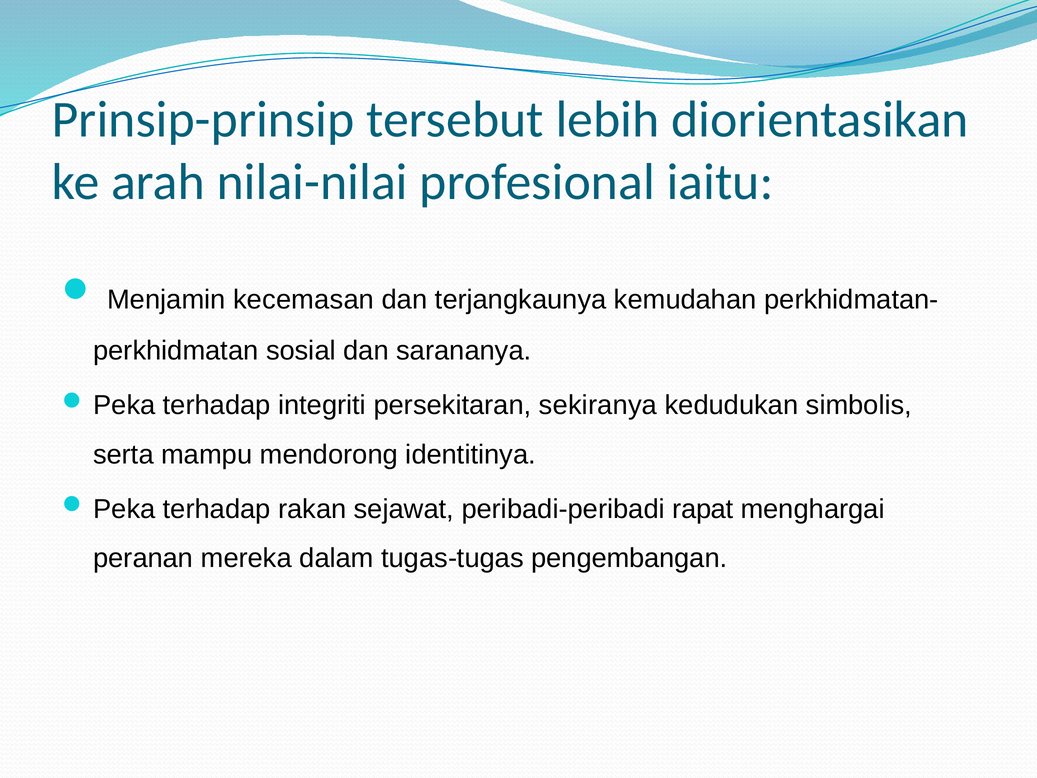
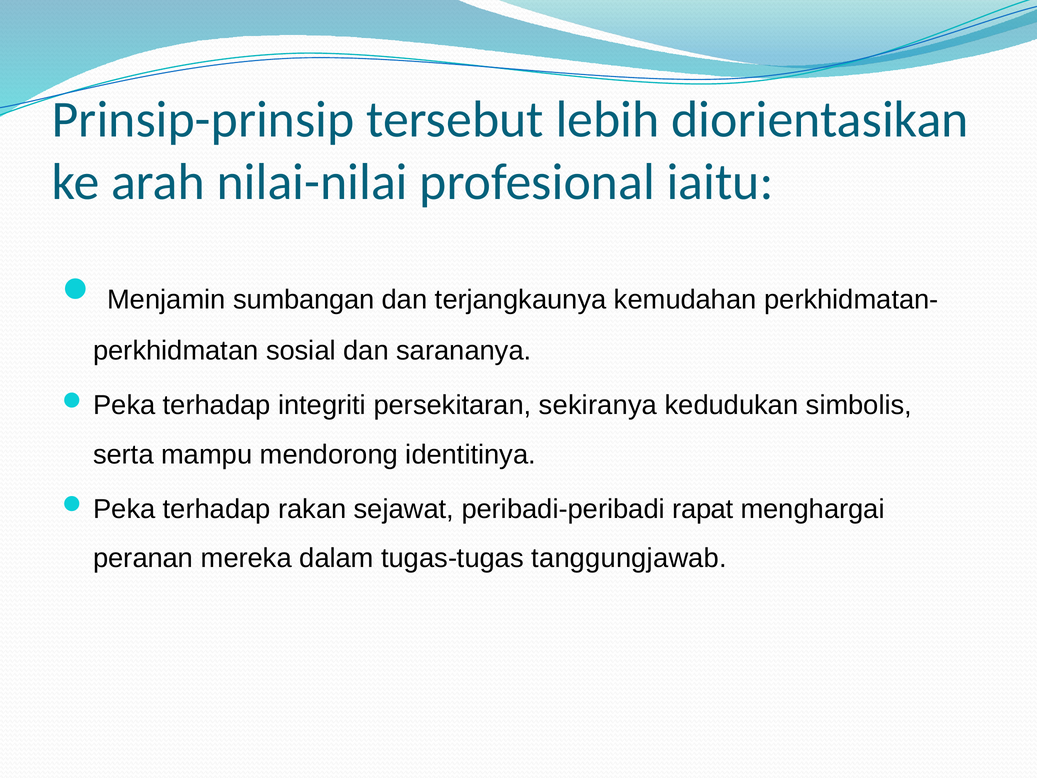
kecemasan: kecemasan -> sumbangan
pengembangan: pengembangan -> tanggungjawab
